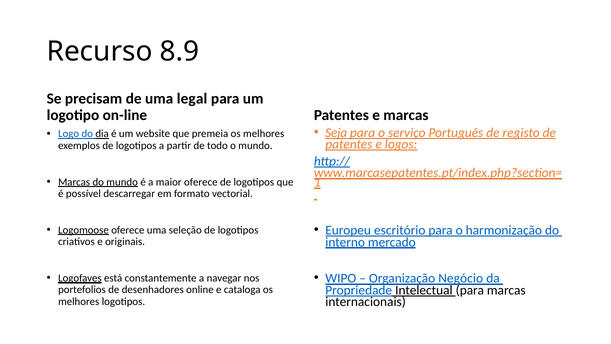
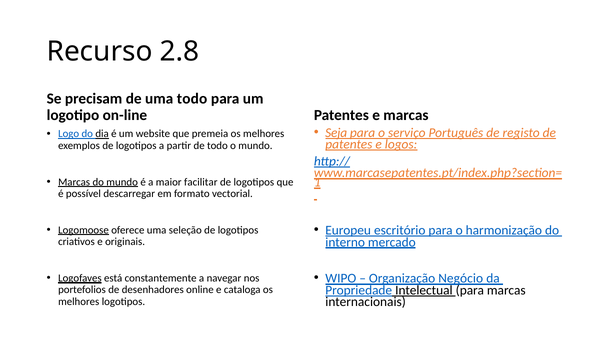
8.9: 8.9 -> 2.8
uma legal: legal -> todo
maior oferece: oferece -> facilitar
